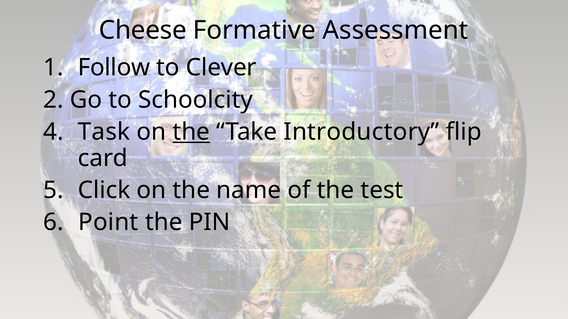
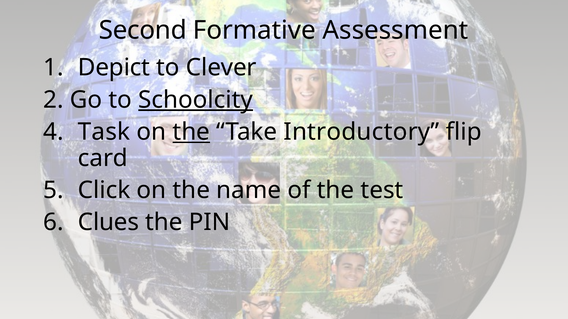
Cheese: Cheese -> Second
Follow: Follow -> Depict
Schoolcity underline: none -> present
Point: Point -> Clues
